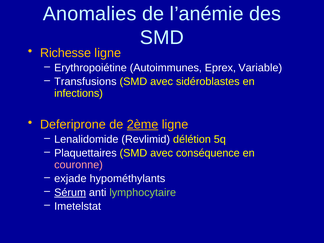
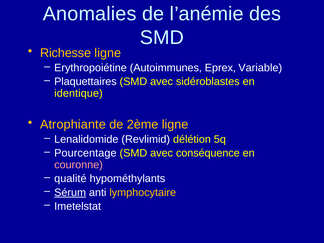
Transfusions: Transfusions -> Plaquettaires
infections: infections -> identique
Deferiprone: Deferiprone -> Atrophiante
2ème underline: present -> none
Plaquettaires: Plaquettaires -> Pourcentage
exjade: exjade -> qualité
lymphocytaire colour: light green -> yellow
